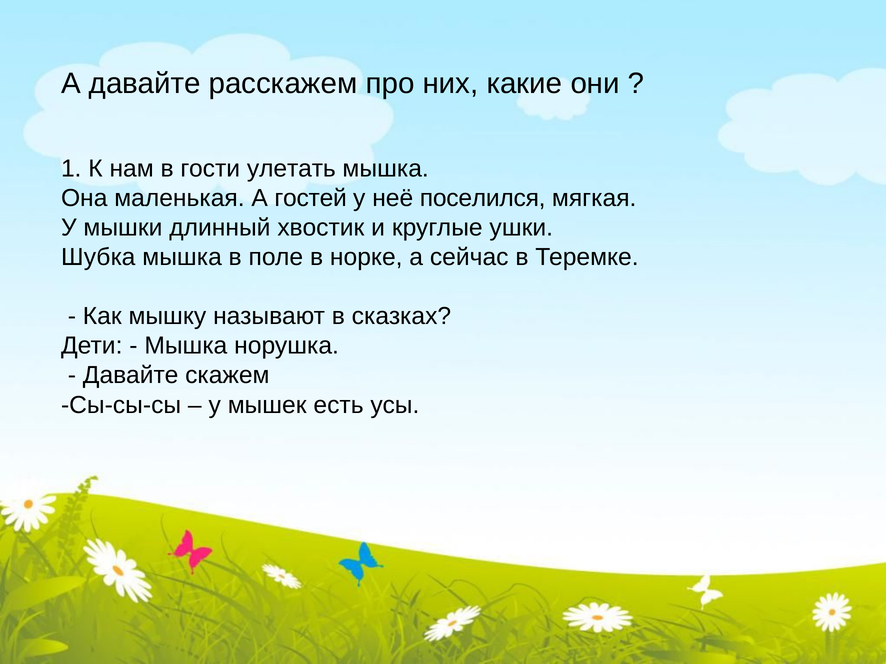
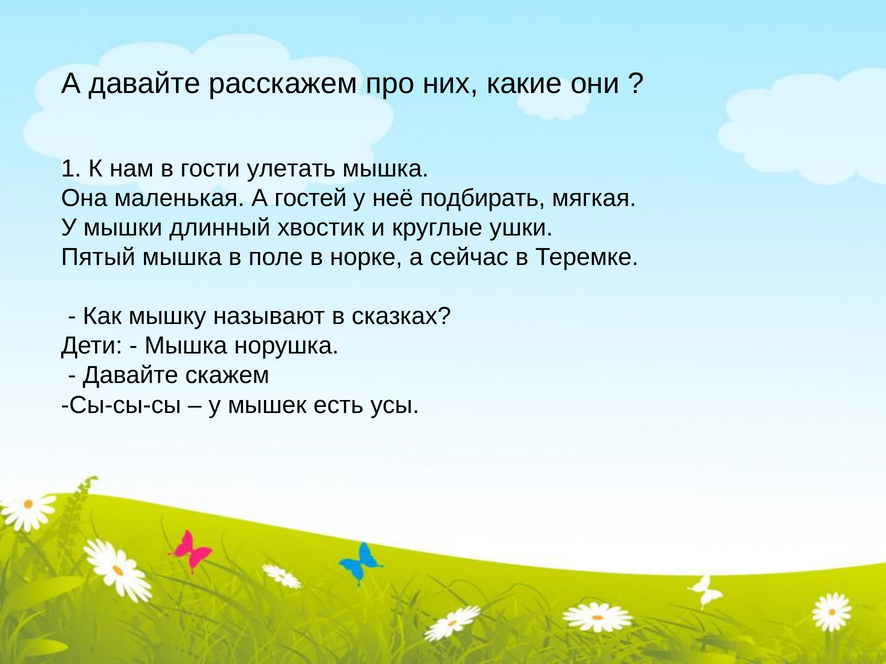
поселился: поселился -> подбирать
Шубка: Шубка -> Пятый
